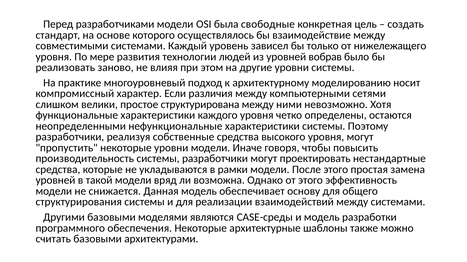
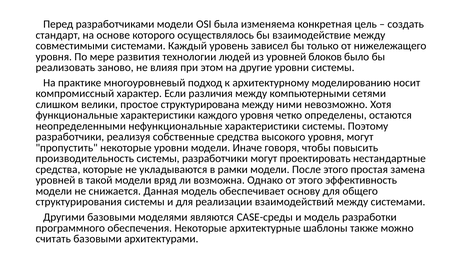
свободные: свободные -> изменяема
вобрав: вобрав -> блоков
